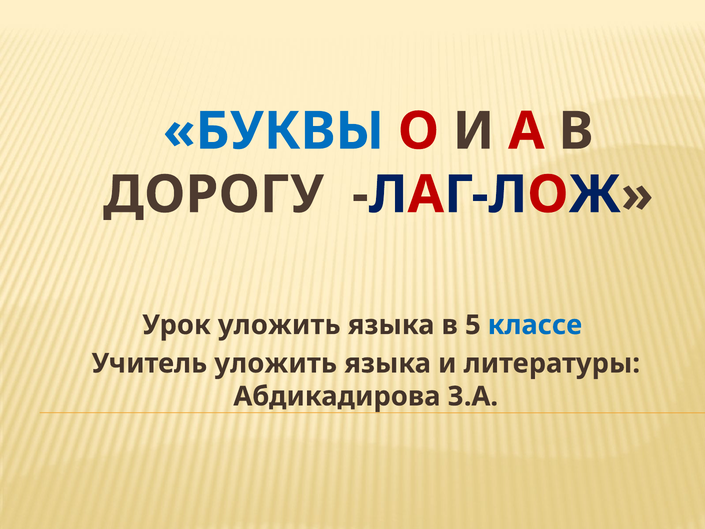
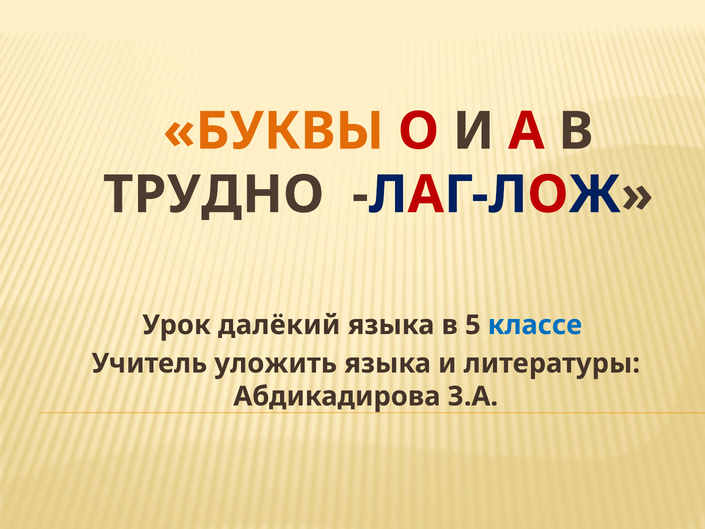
БУКВЫ colour: blue -> orange
ДОРОГУ: ДОРОГУ -> ТРУДНО
Урок уложить: уложить -> далёкий
